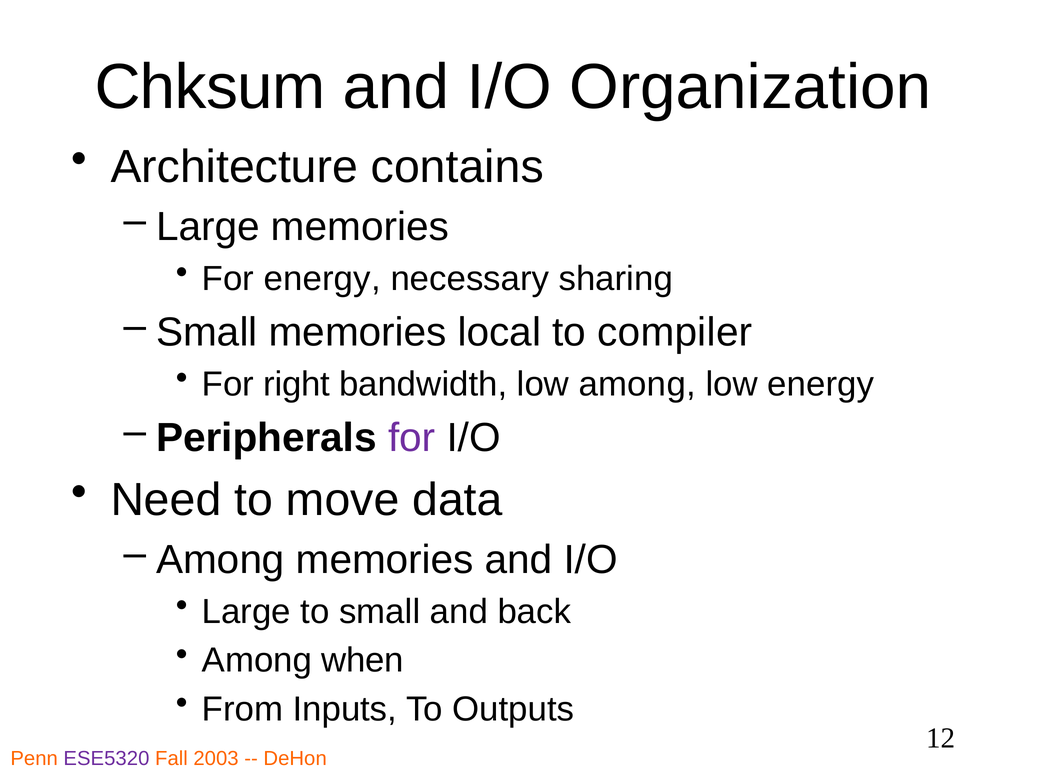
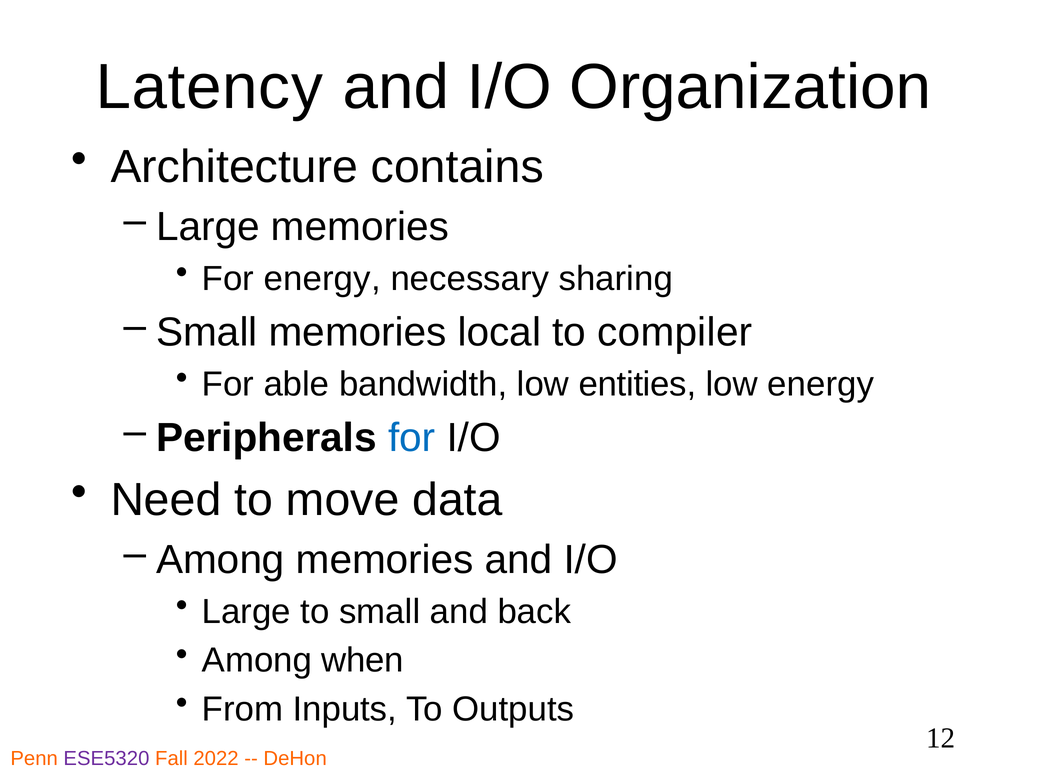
Chksum: Chksum -> Latency
right: right -> able
low among: among -> entities
for at (412, 438) colour: purple -> blue
2003: 2003 -> 2022
